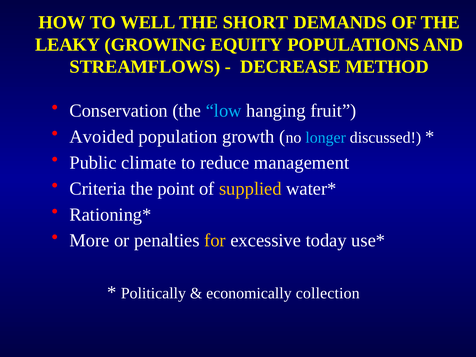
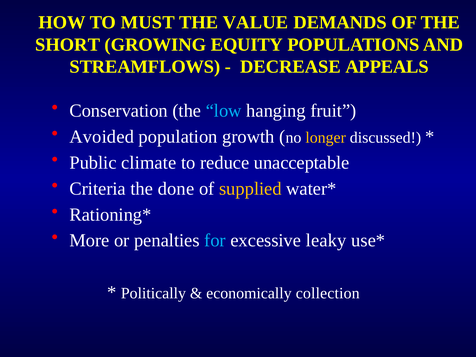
WELL: WELL -> MUST
SHORT: SHORT -> VALUE
LEAKY: LEAKY -> SHORT
METHOD: METHOD -> APPEALS
longer colour: light blue -> yellow
management: management -> unacceptable
point: point -> done
for colour: yellow -> light blue
today: today -> leaky
